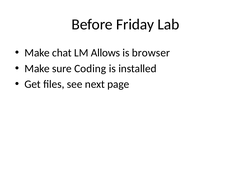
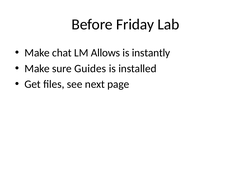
browser: browser -> instantly
Coding: Coding -> Guides
